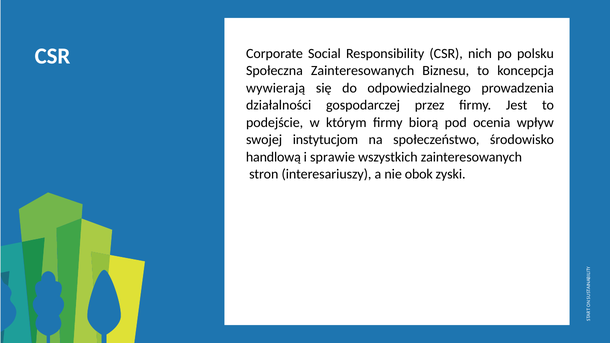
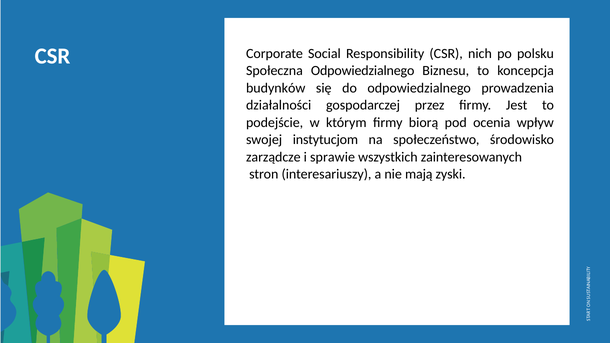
Społeczna Zainteresowanych: Zainteresowanych -> Odpowiedzialnego
wywierają: wywierają -> budynków
handlową: handlową -> zarządcze
obok: obok -> mają
